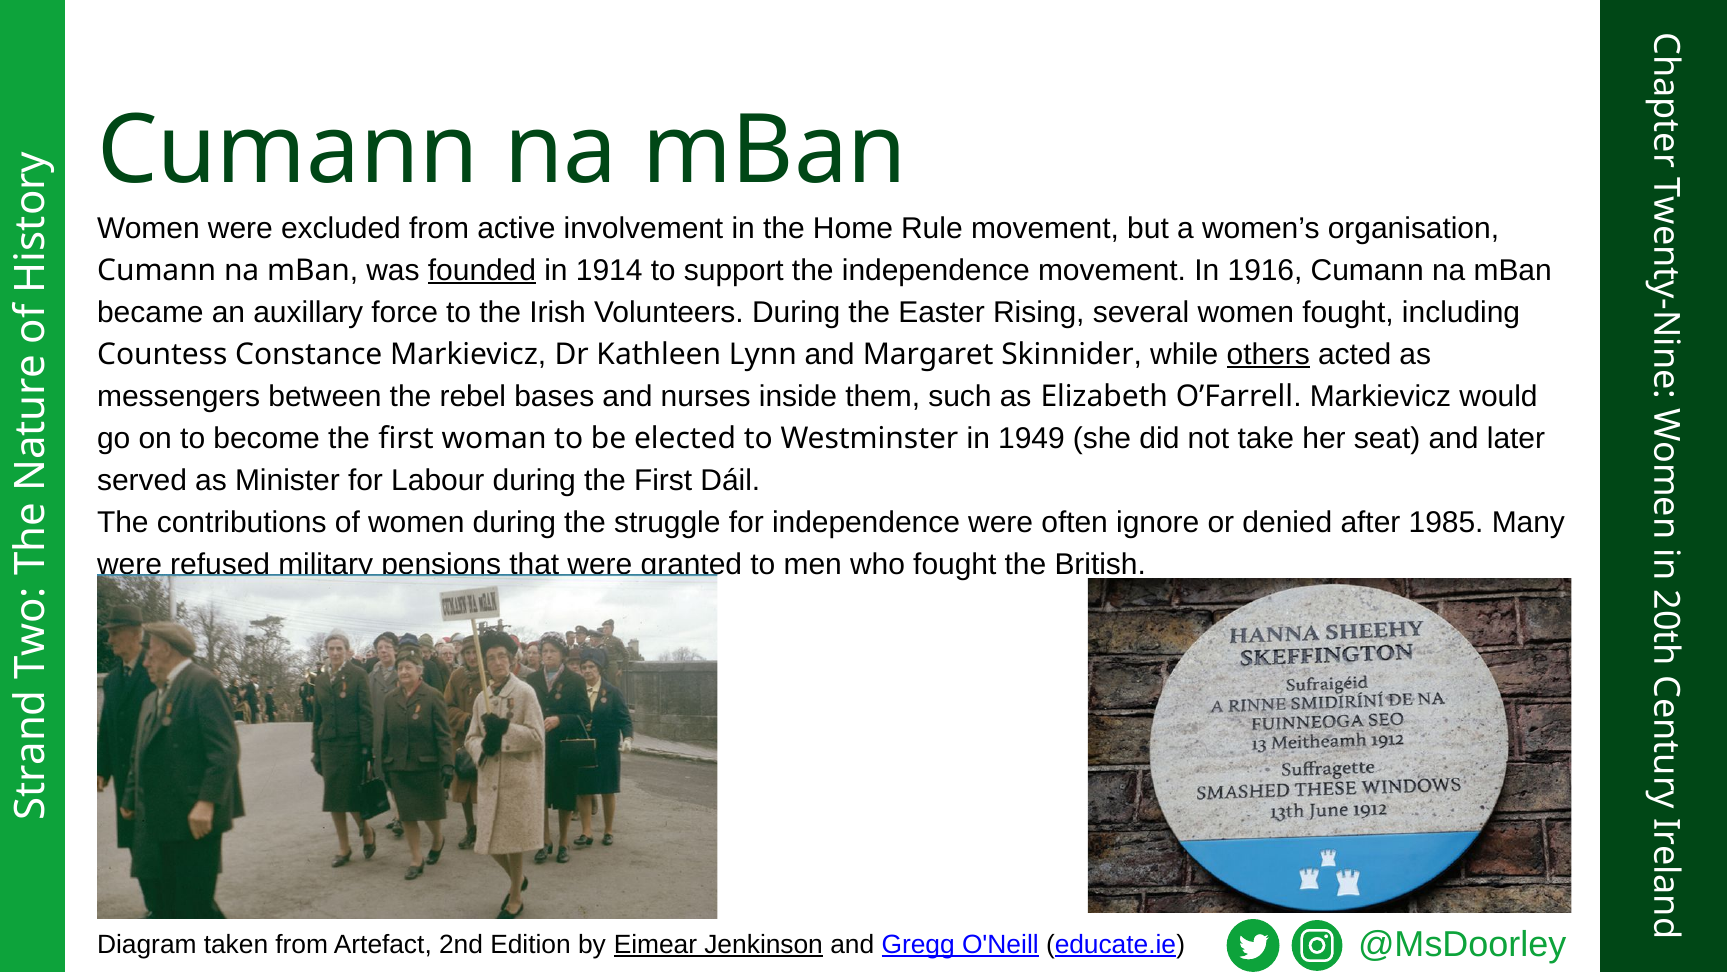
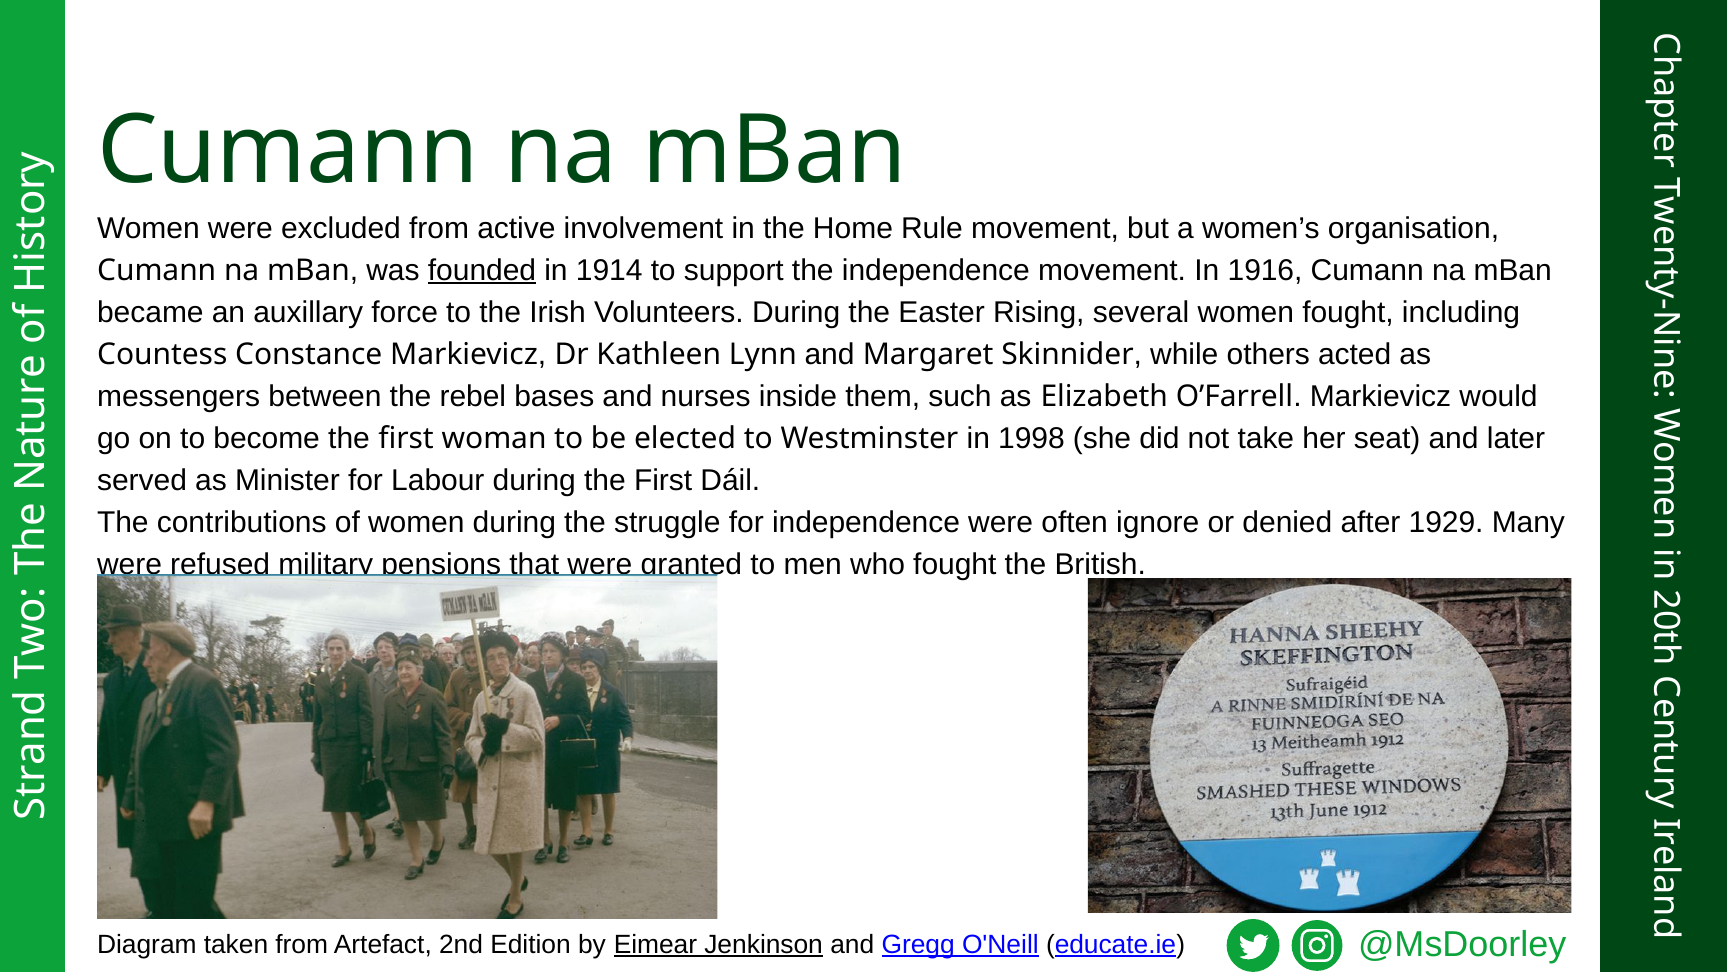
others underline: present -> none
1949: 1949 -> 1998
1985: 1985 -> 1929
